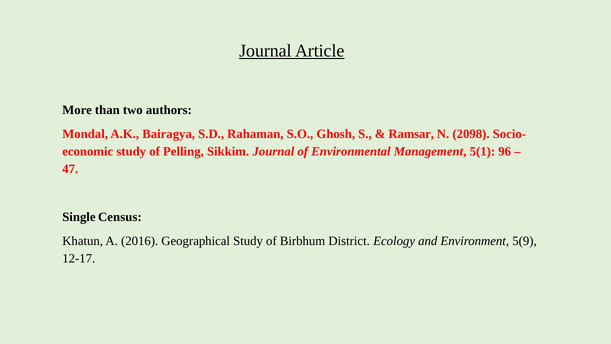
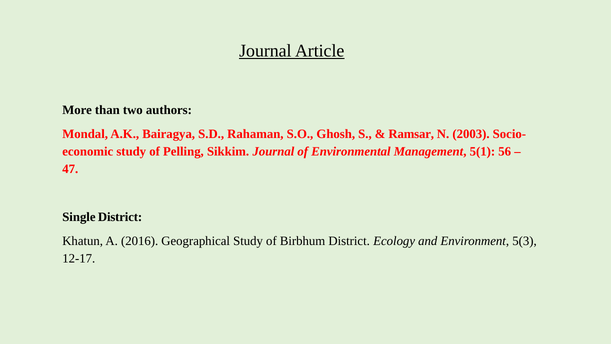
2098: 2098 -> 2003
96: 96 -> 56
Single Census: Census -> District
5(9: 5(9 -> 5(3
